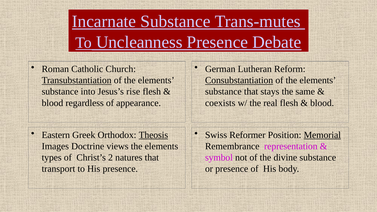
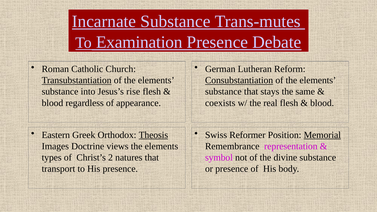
Uncleanness: Uncleanness -> Examination
